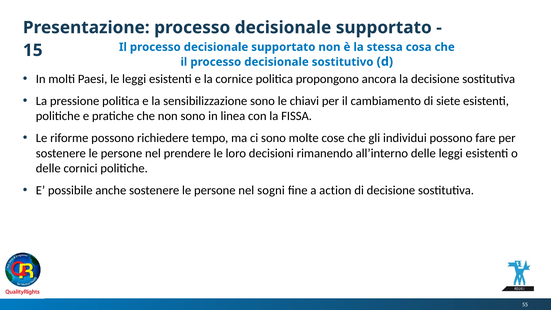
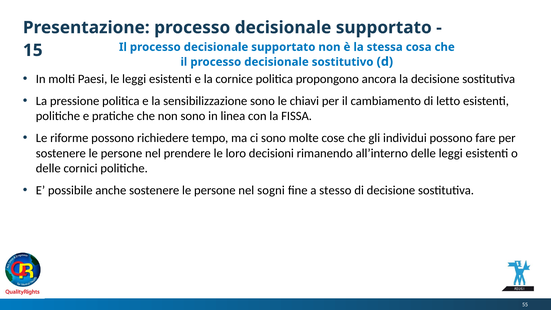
siete: siete -> letto
action: action -> stesso
